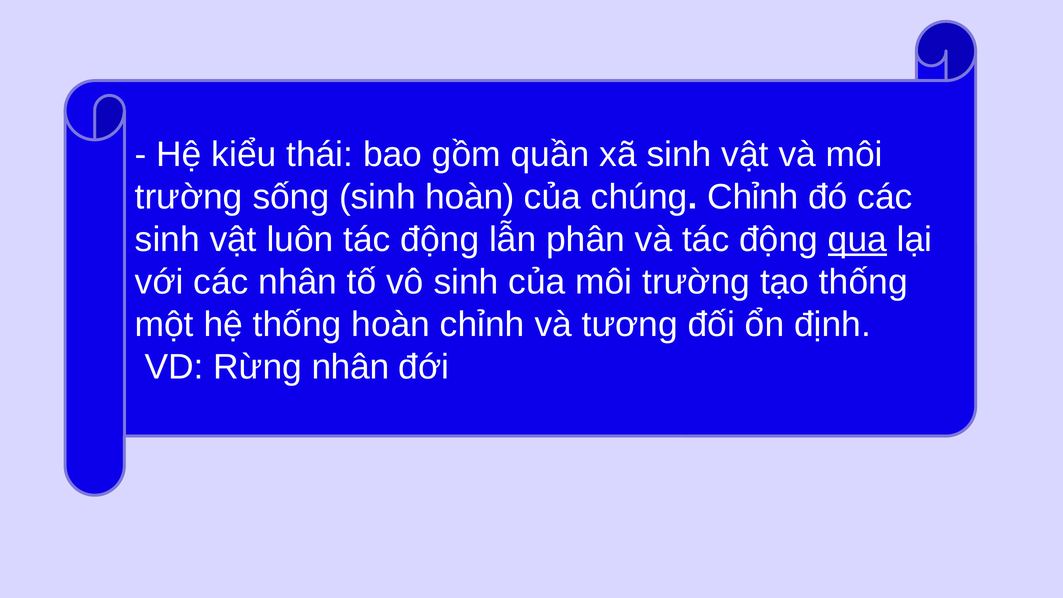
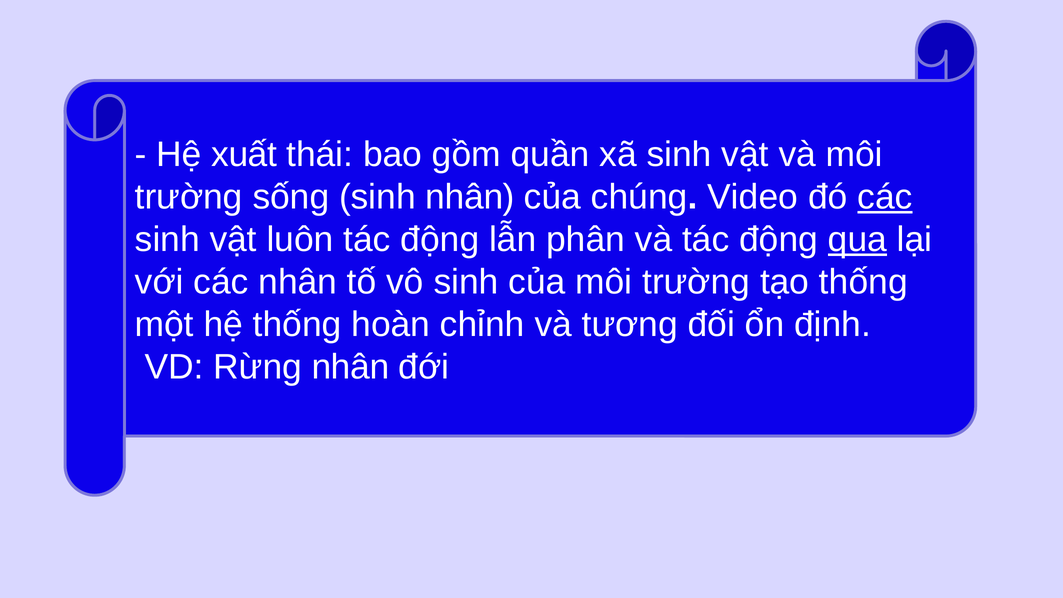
kiểu: kiểu -> xuất
sinh hoàn: hoàn -> nhân
chúng Chỉnh: Chỉnh -> Video
các at (885, 197) underline: none -> present
